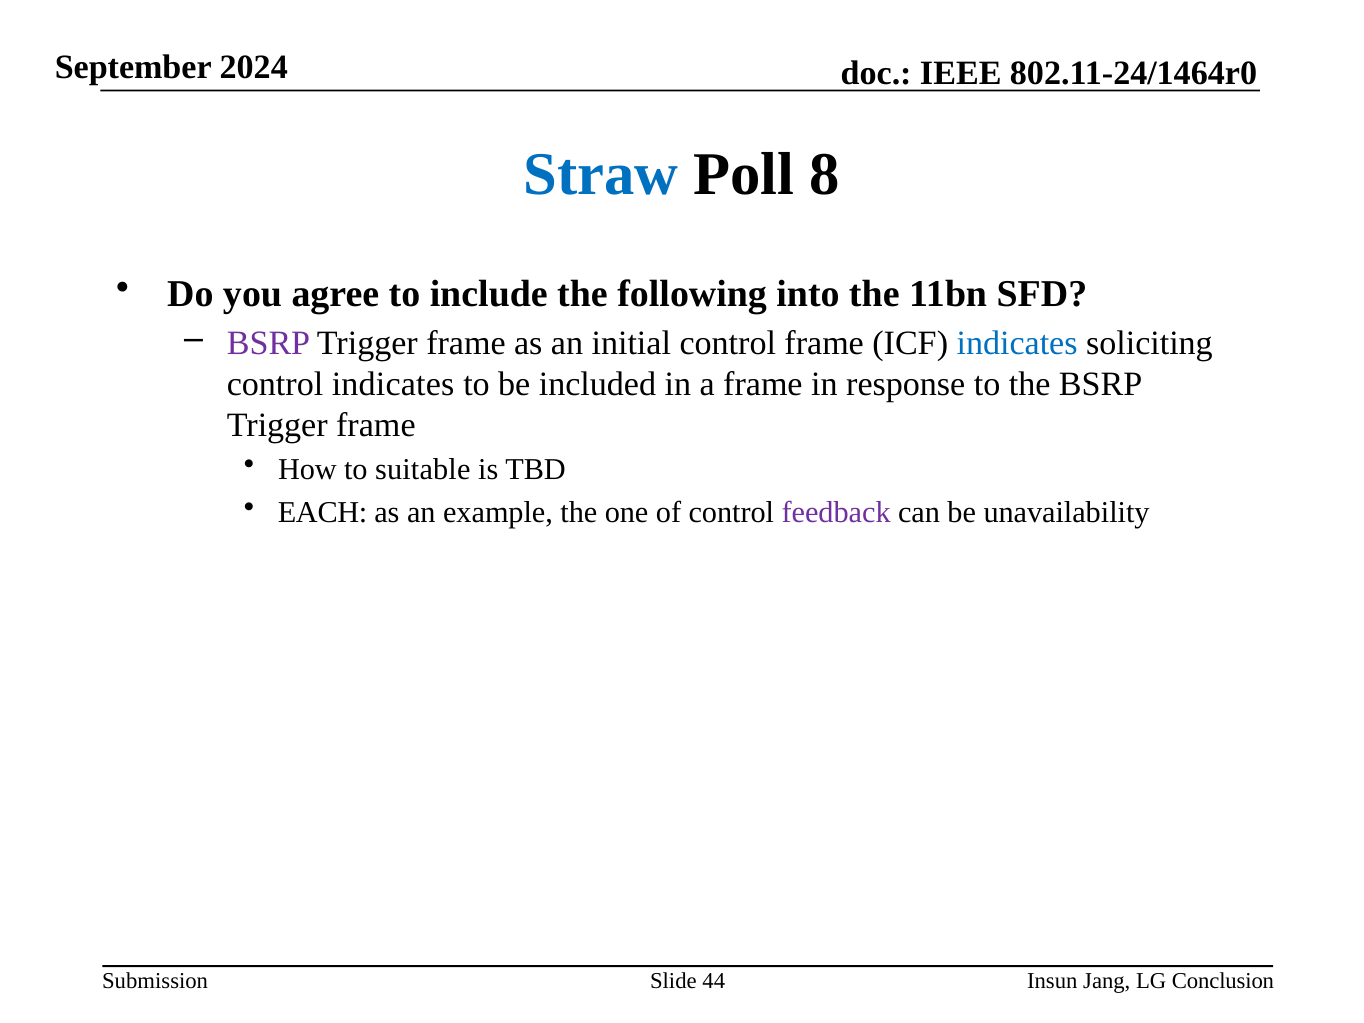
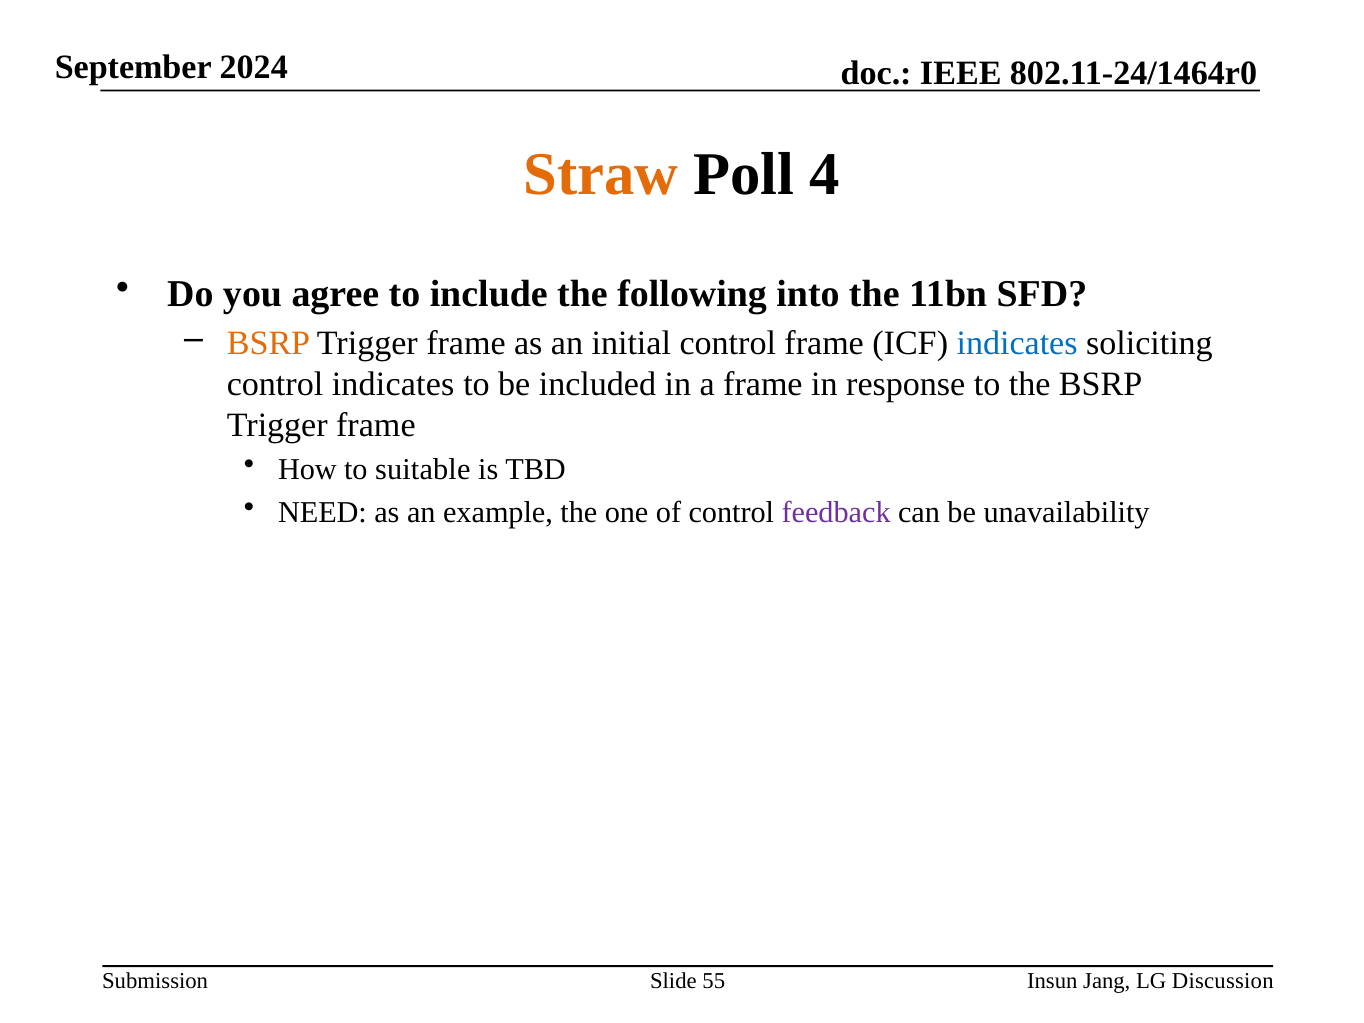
Straw colour: blue -> orange
8: 8 -> 4
BSRP at (269, 343) colour: purple -> orange
EACH: EACH -> NEED
44: 44 -> 55
Conclusion: Conclusion -> Discussion
